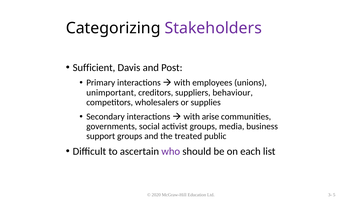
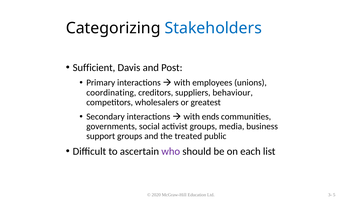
Stakeholders colour: purple -> blue
unimportant: unimportant -> coordinating
supplies: supplies -> greatest
arise: arise -> ends
